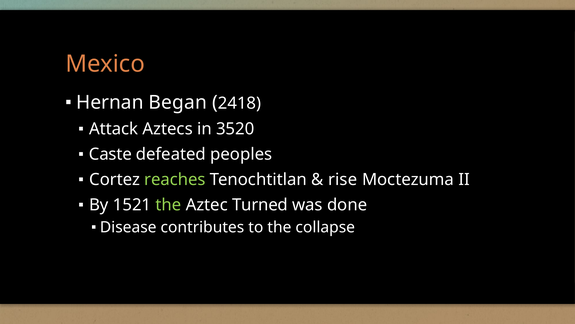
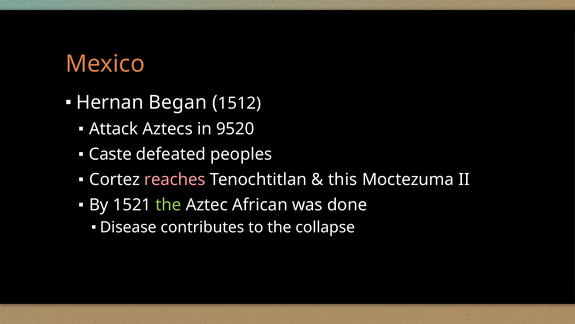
2418: 2418 -> 1512
3520: 3520 -> 9520
reaches colour: light green -> pink
rise: rise -> this
Turned: Turned -> African
